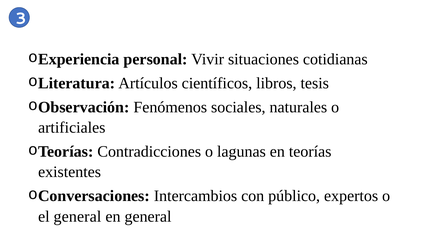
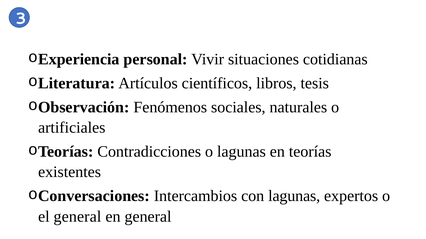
con público: público -> lagunas
